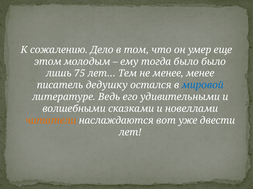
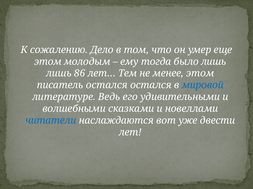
было было: было -> лишь
75: 75 -> 86
менее менее: менее -> этом
писатель дедушку: дедушку -> остался
читатели colour: orange -> blue
